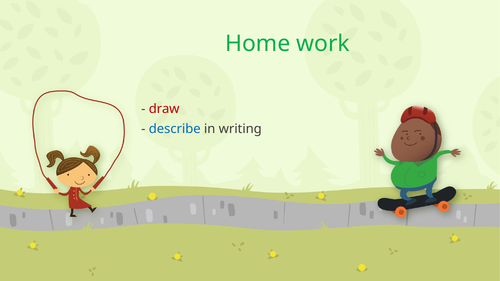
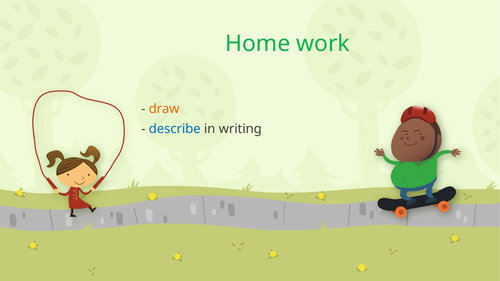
draw colour: red -> orange
